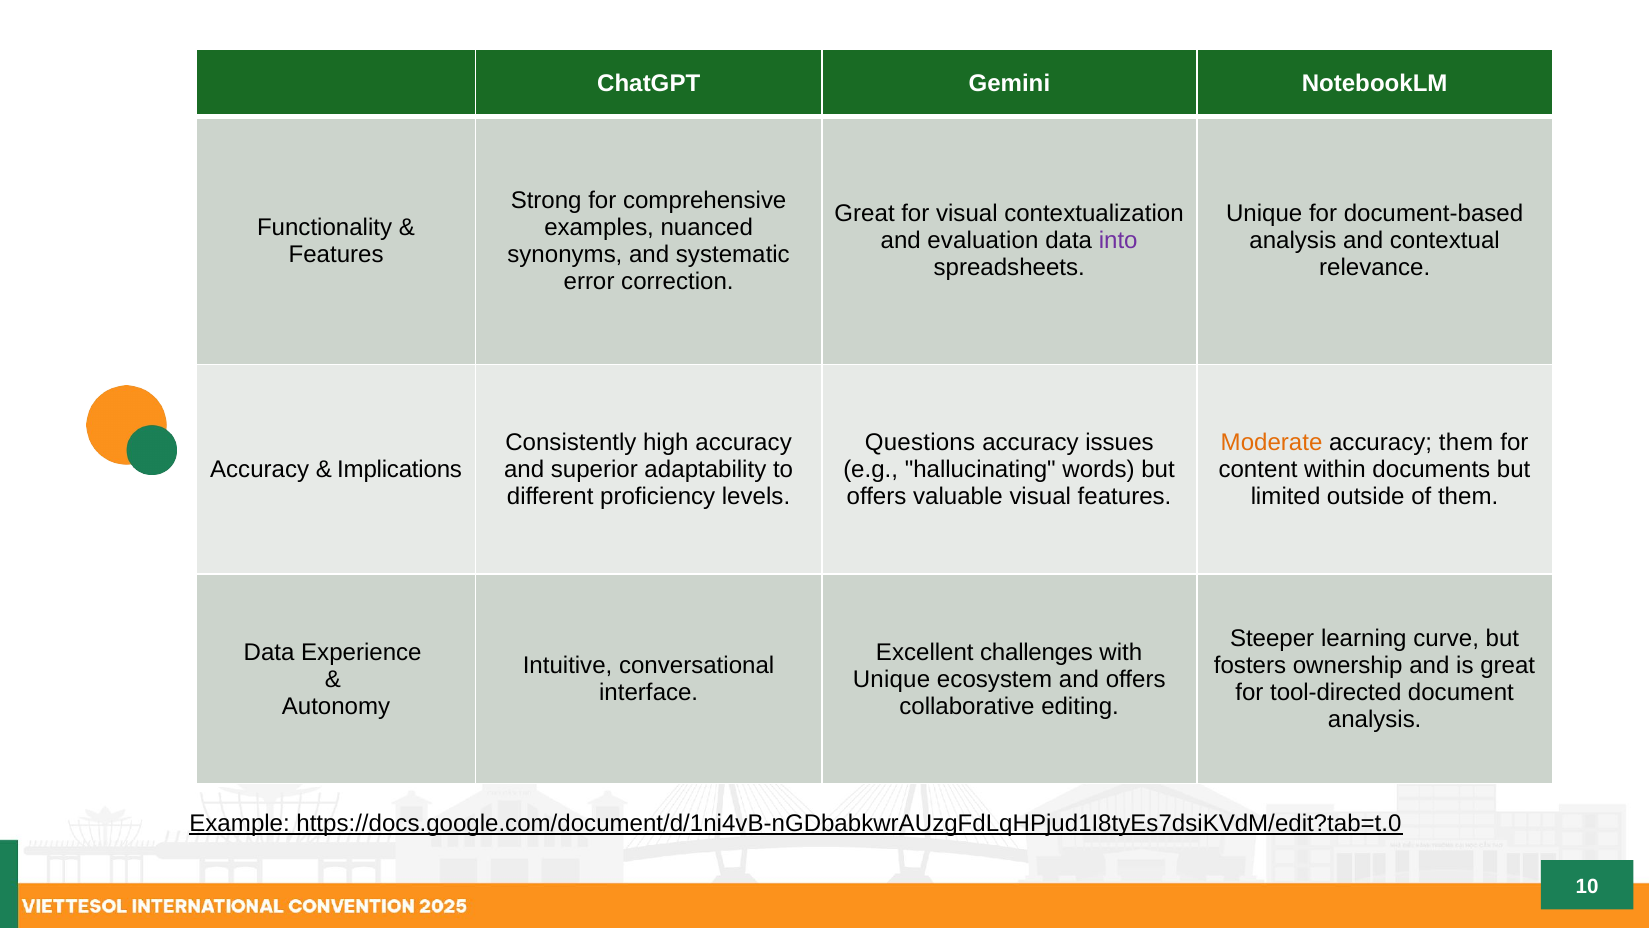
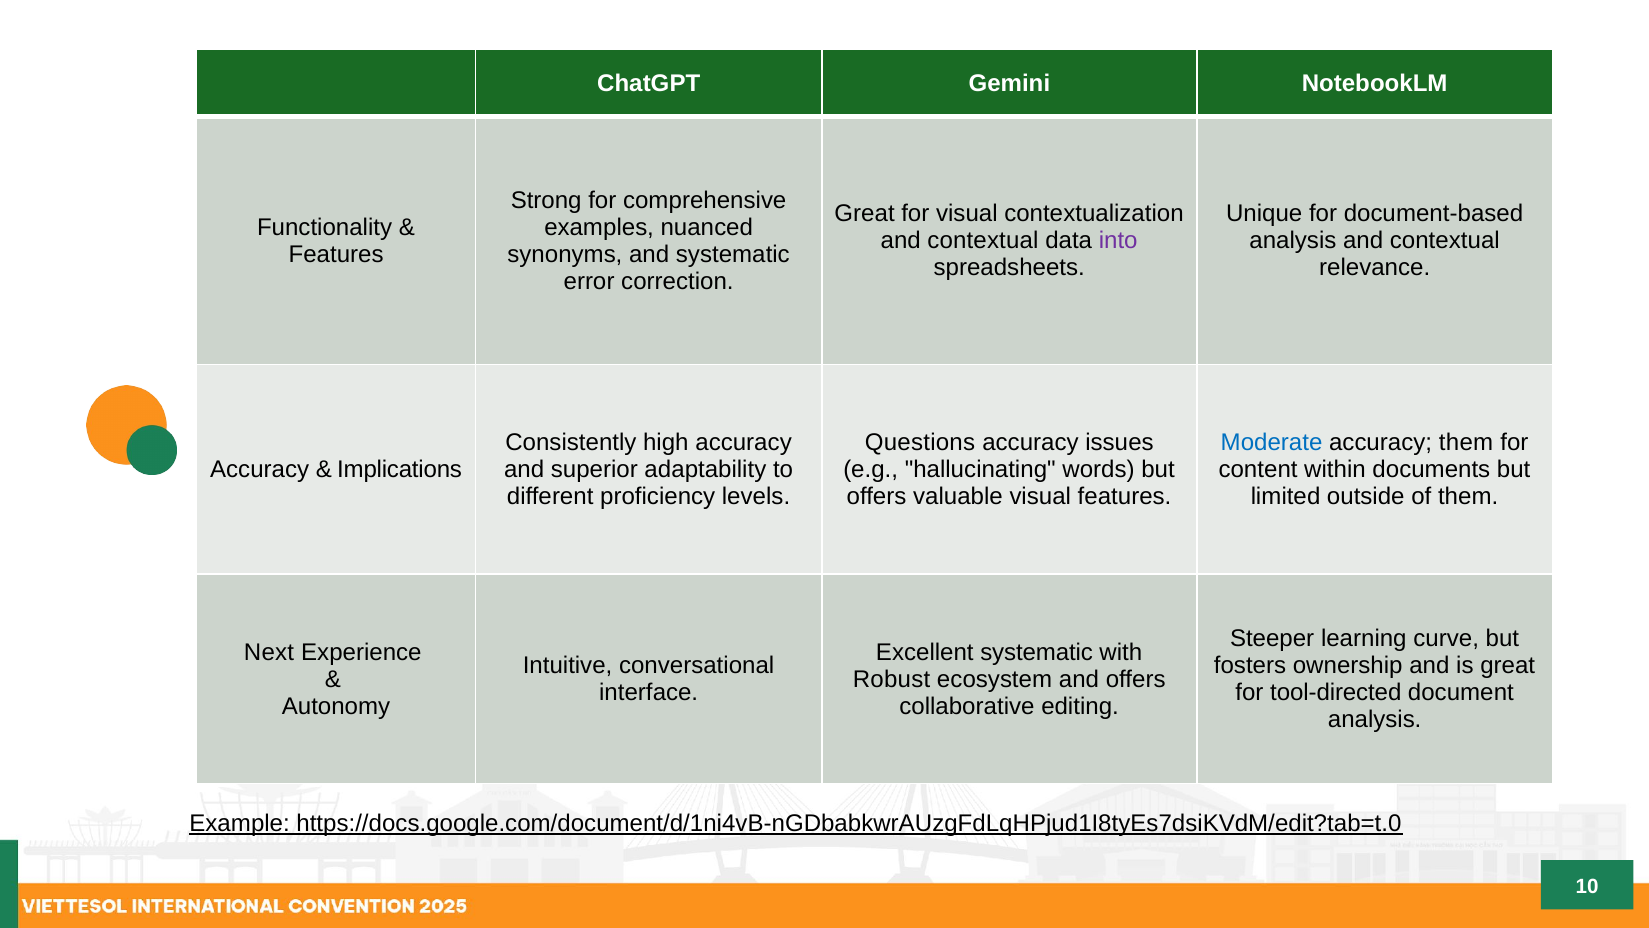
evaluation at (983, 241): evaluation -> contextual
Moderate colour: orange -> blue
Data at (269, 652): Data -> Next
Excellent challenges: challenges -> systematic
Unique at (892, 679): Unique -> Robust
